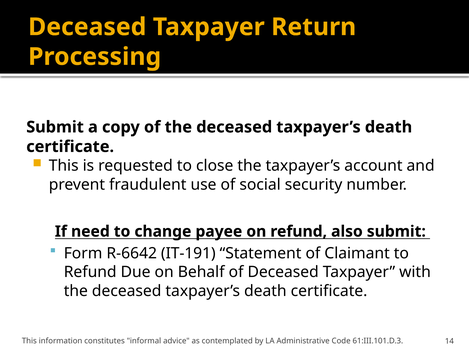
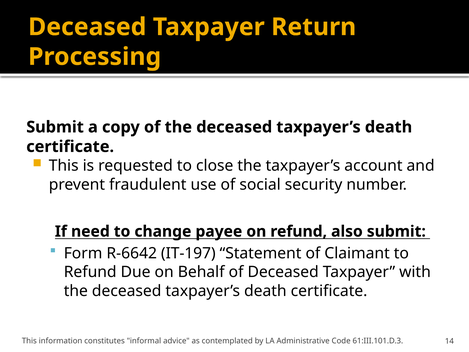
IT-191: IT-191 -> IT-197
